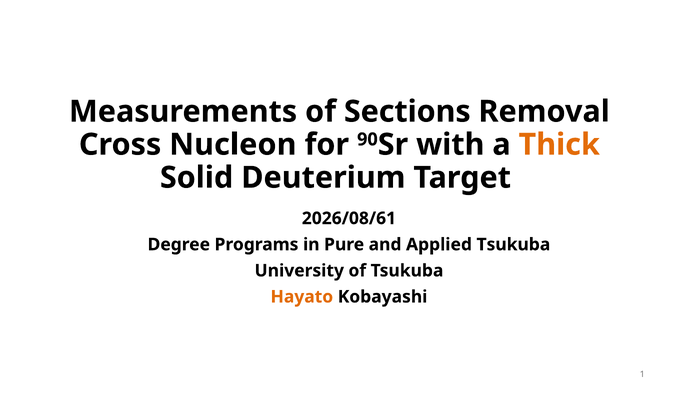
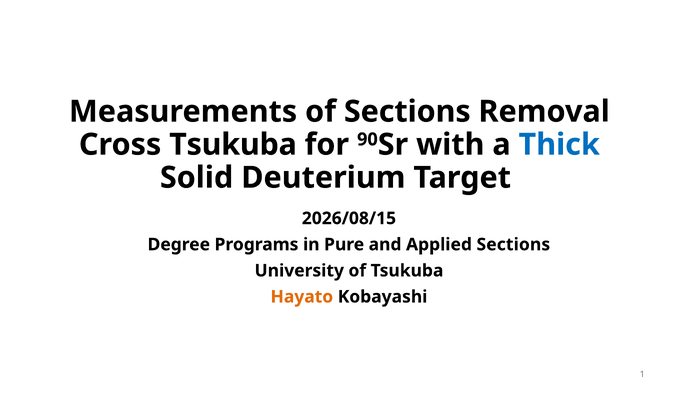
Cross Nucleon: Nucleon -> Tsukuba
Thick colour: orange -> blue
2026/08/61: 2026/08/61 -> 2026/08/15
Applied Tsukuba: Tsukuba -> Sections
